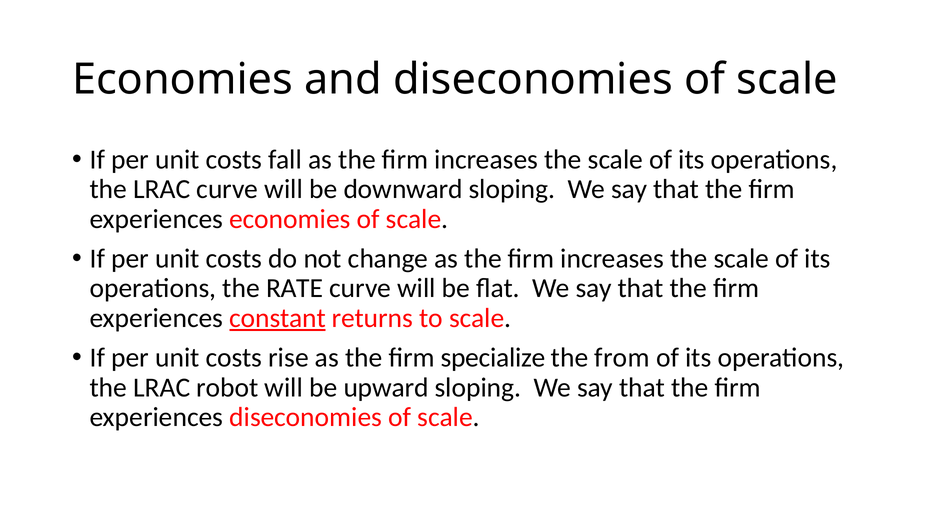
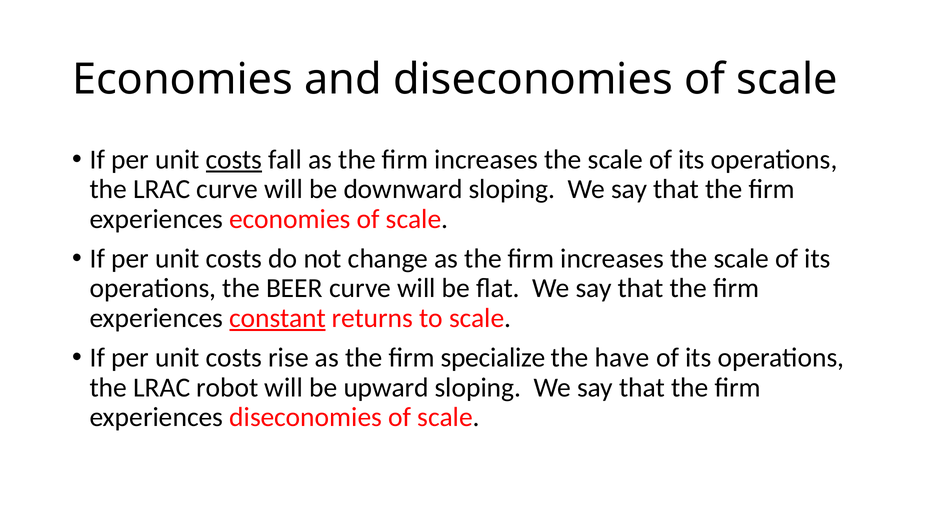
costs at (234, 160) underline: none -> present
RATE: RATE -> BEER
from: from -> have
